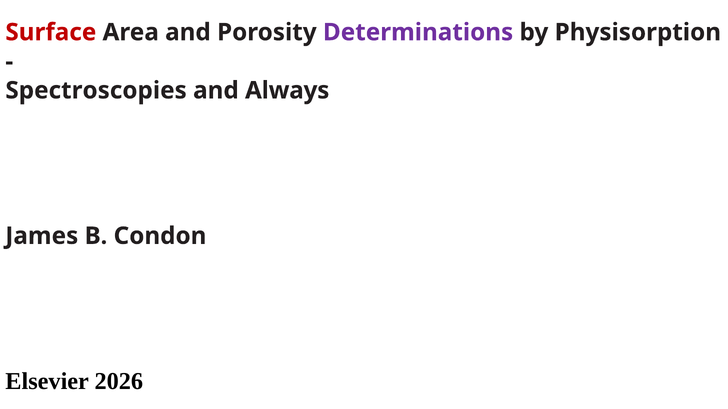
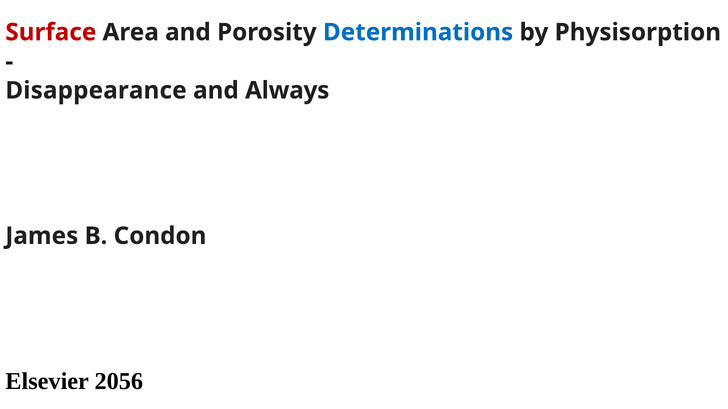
Determinations colour: purple -> blue
Spectroscopies: Spectroscopies -> Disappearance
2026: 2026 -> 2056
